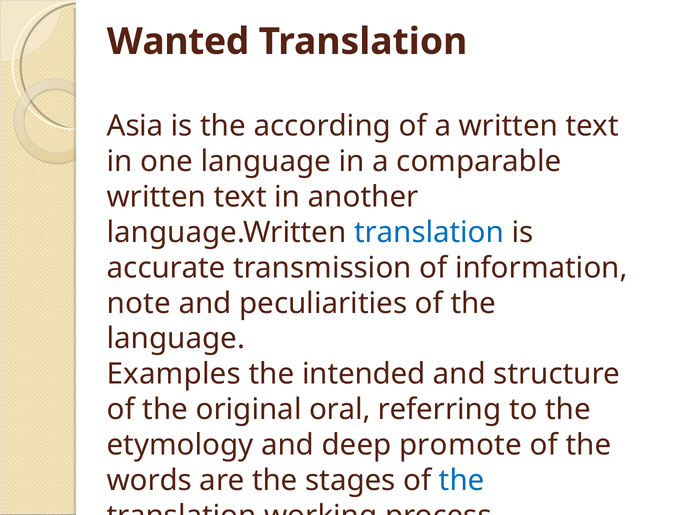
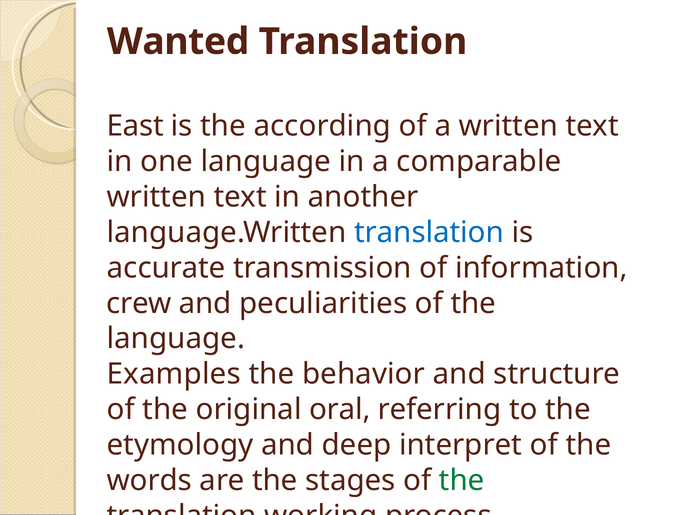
Asia: Asia -> East
note: note -> crew
intended: intended -> behavior
promote: promote -> interpret
the at (462, 481) colour: blue -> green
